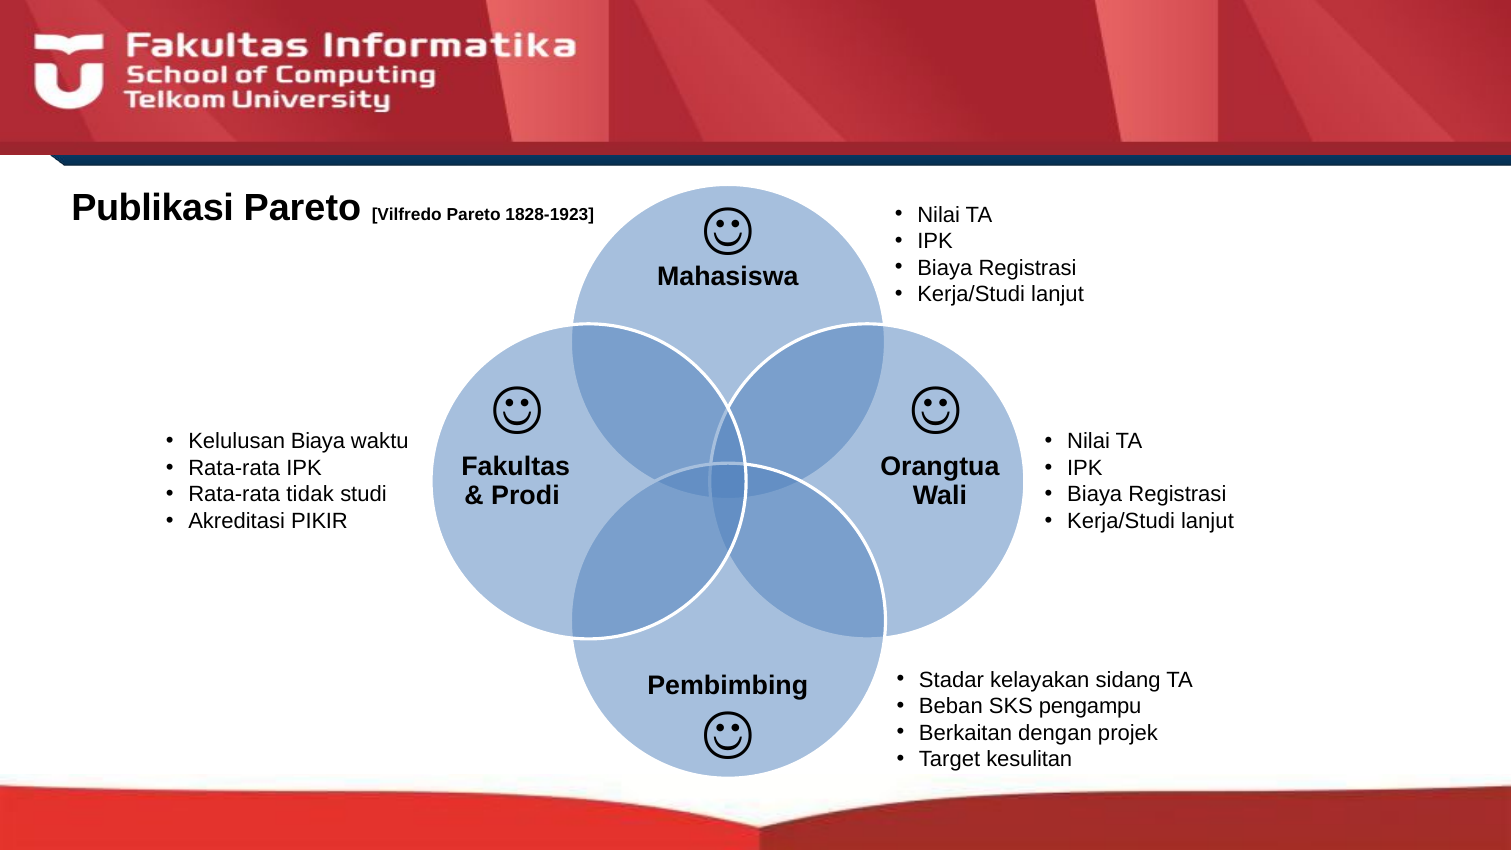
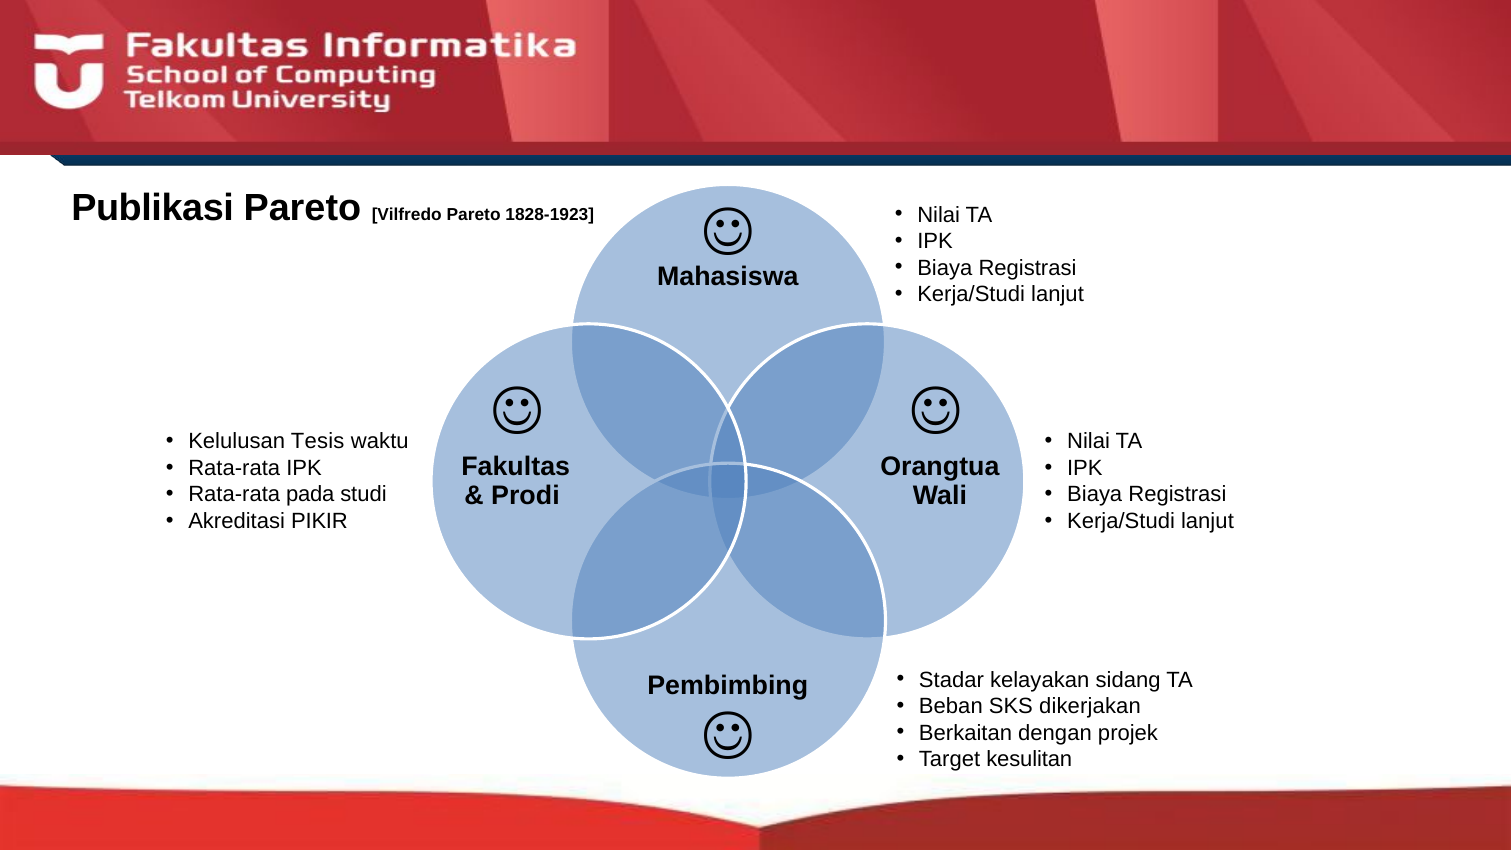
Kelulusan Biaya: Biaya -> Tesis
tidak: tidak -> pada
pengampu: pengampu -> dikerjakan
